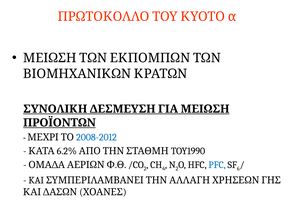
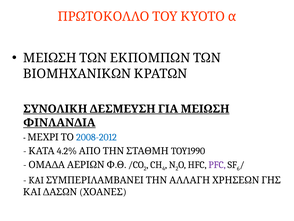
ΠΡΟΪΟΝΤΩΝ: ΠΡΟΪΟΝΤΩΝ -> ΦΙΝΛΑΝΔΙΑ
6.2%: 6.2% -> 4.2%
PFC colour: blue -> purple
